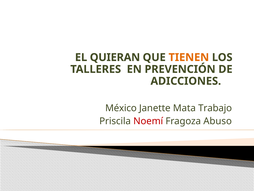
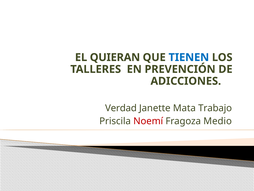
TIENEN colour: orange -> blue
México: México -> Verdad
Abuso: Abuso -> Medio
